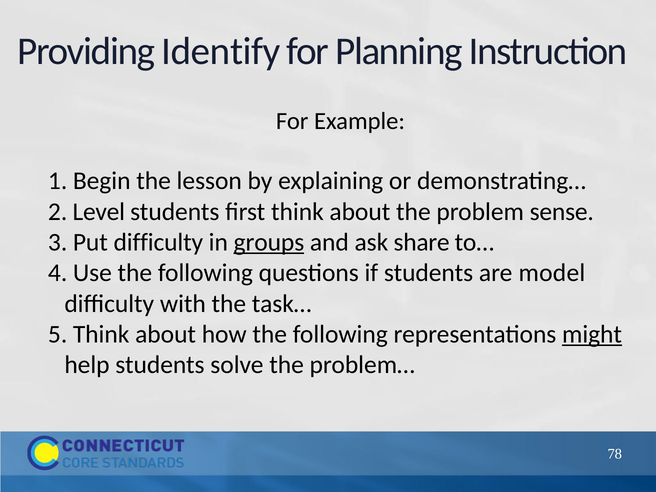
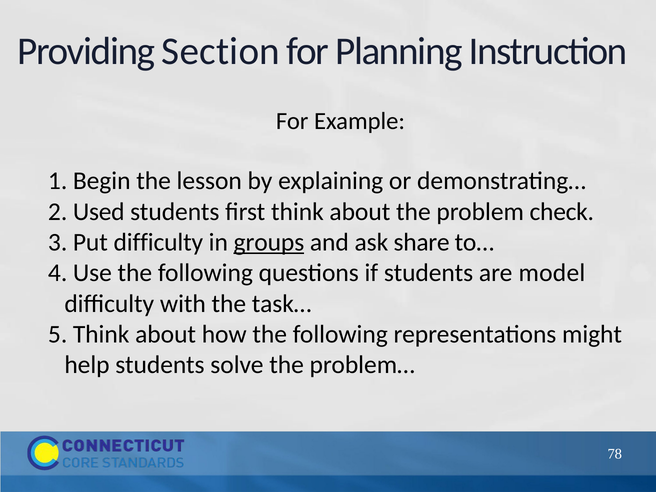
Identify: Identify -> Section
Level: Level -> Used
sense: sense -> check
might underline: present -> none
